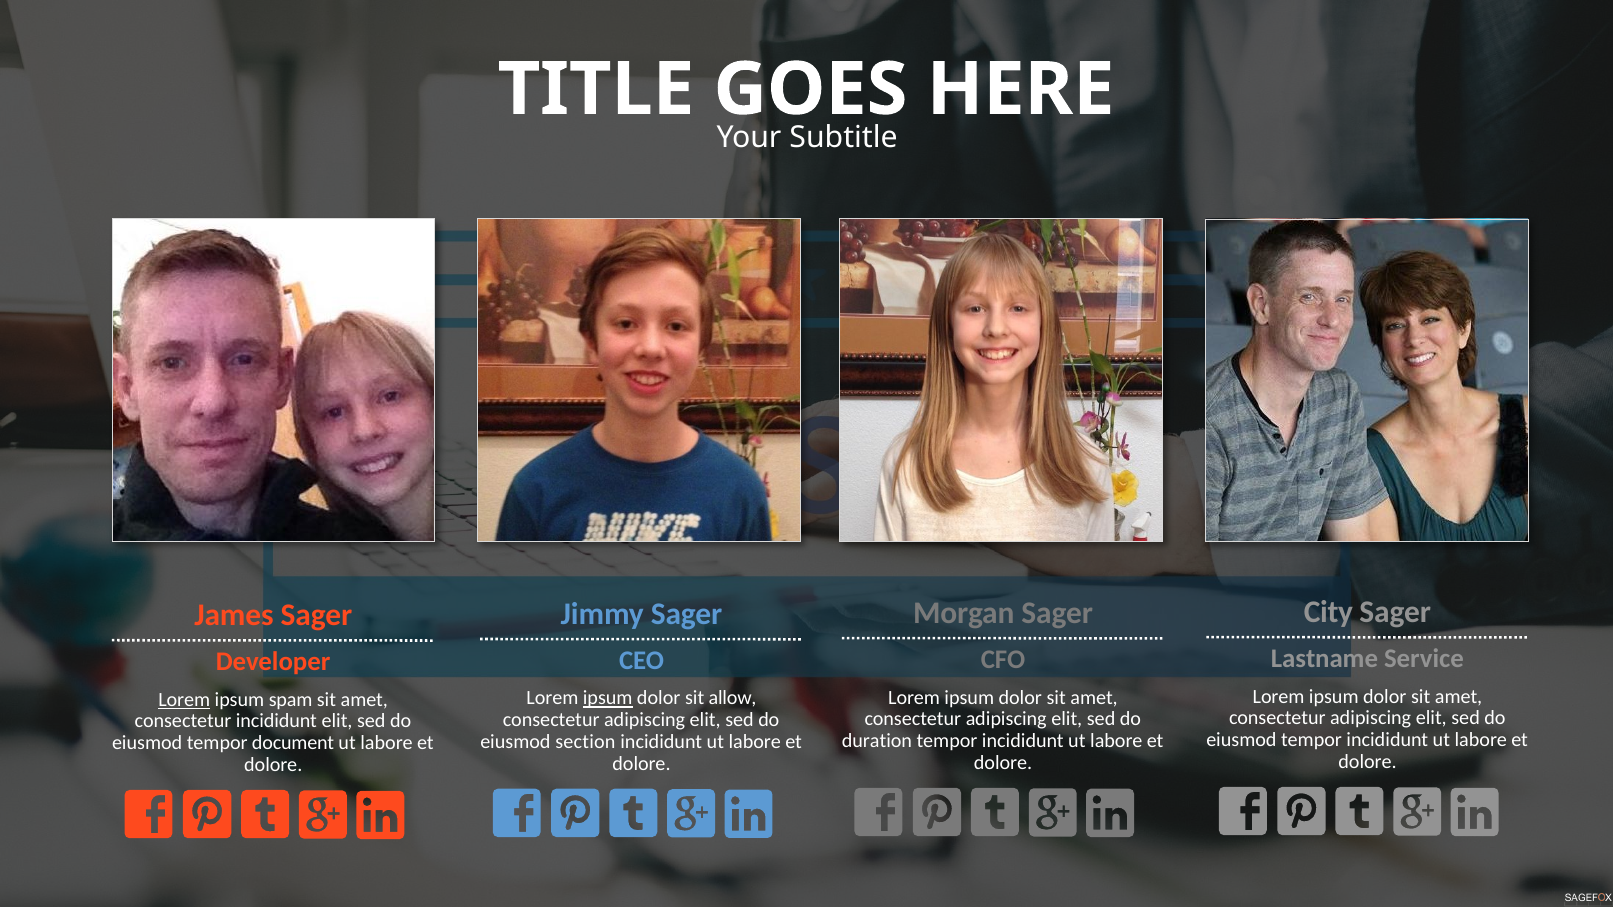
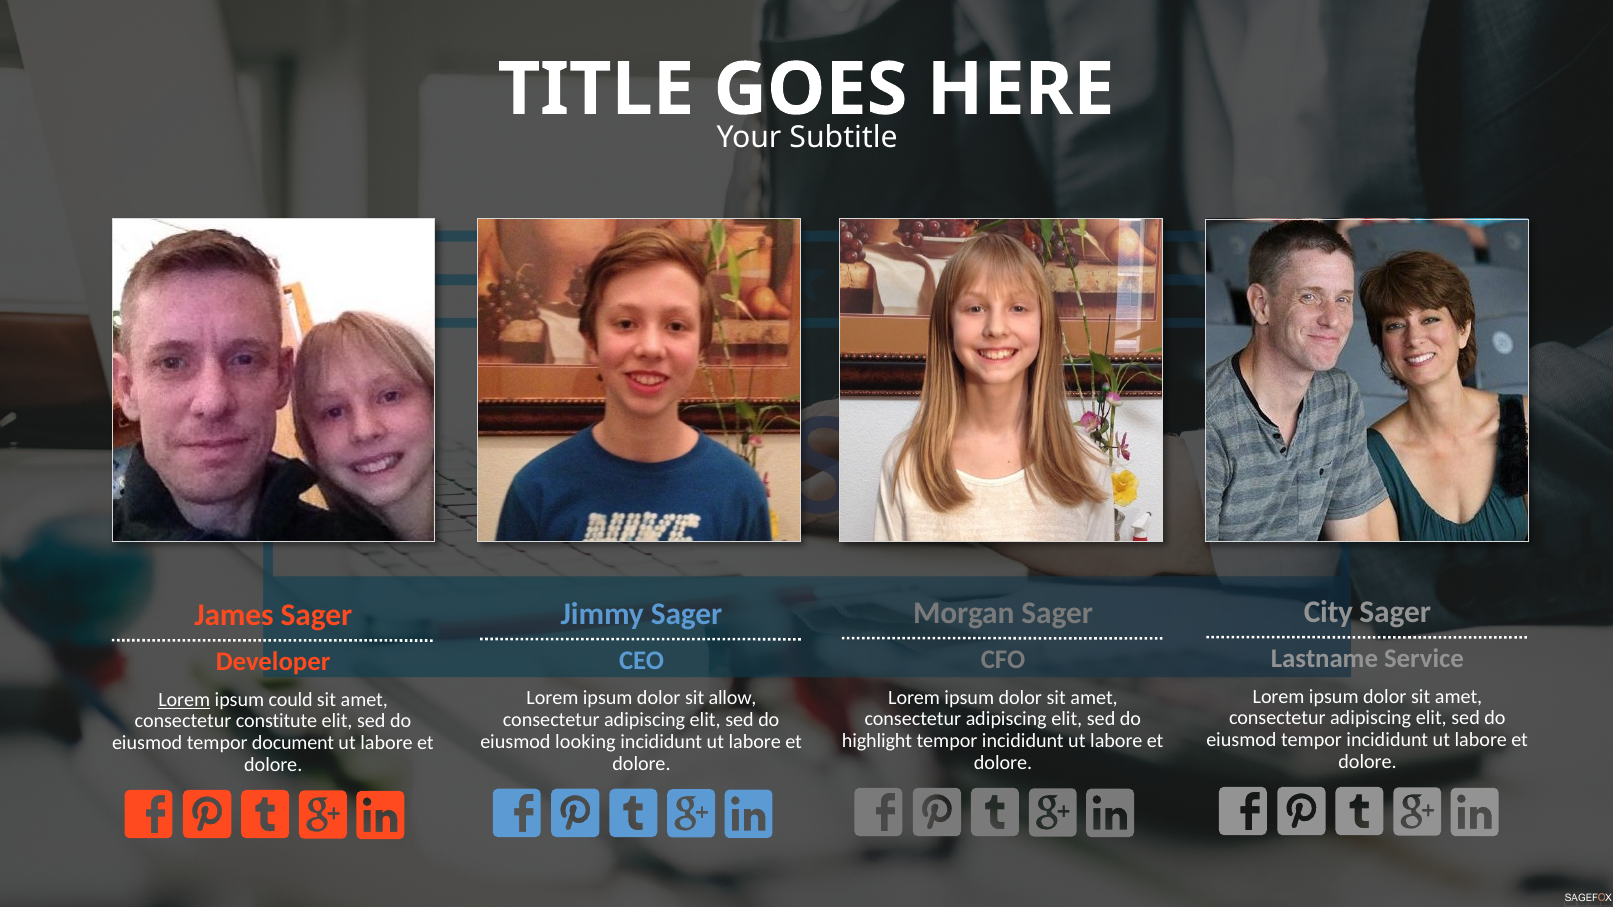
ipsum at (608, 699) underline: present -> none
spam: spam -> could
consectetur incididunt: incididunt -> constitute
duration: duration -> highlight
section: section -> looking
